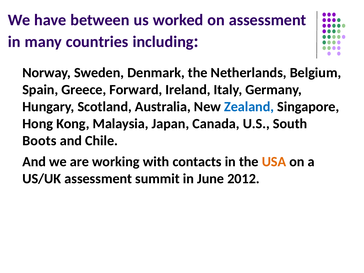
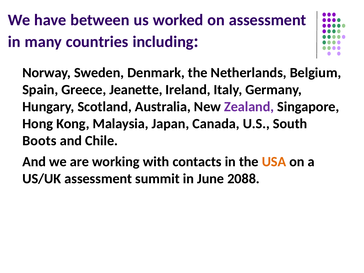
Forward: Forward -> Jeanette
Zealand colour: blue -> purple
2012: 2012 -> 2088
